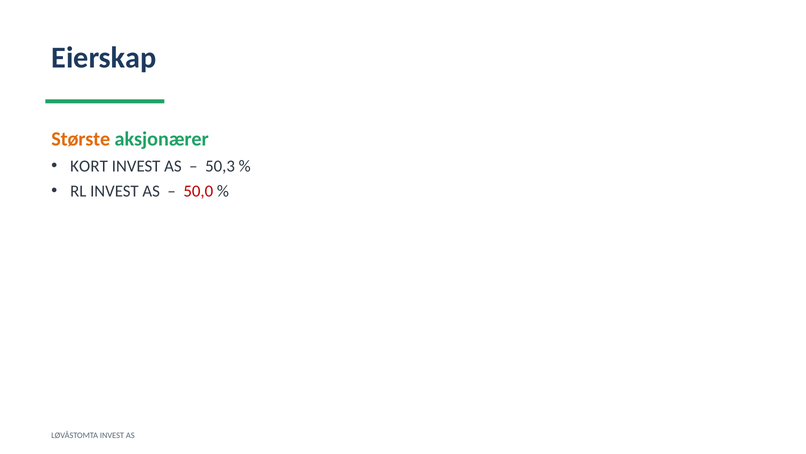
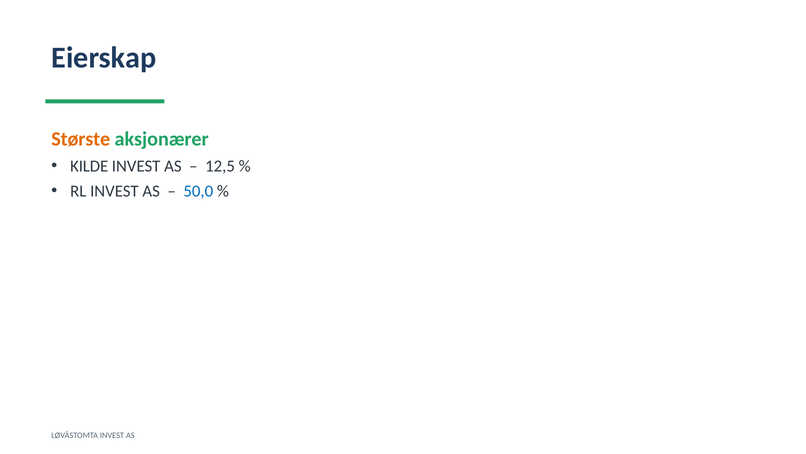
KORT: KORT -> KILDE
50,3: 50,3 -> 12,5
50,0 colour: red -> blue
